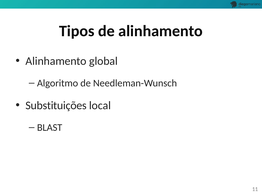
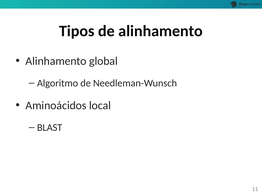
Substituições: Substituições -> Aminoácidos
